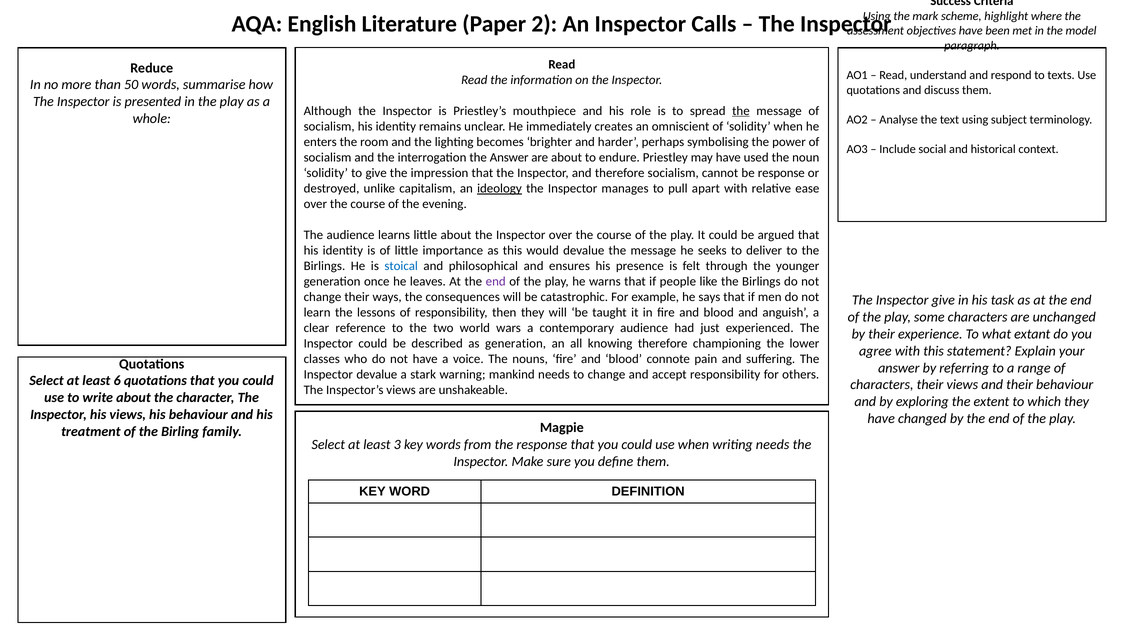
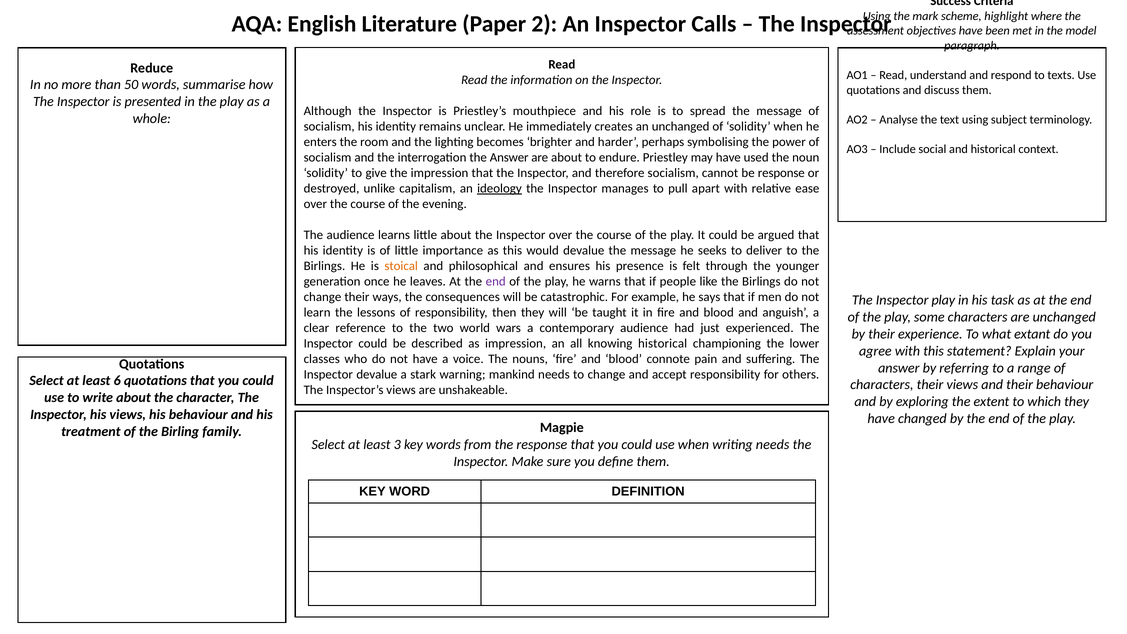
the at (741, 111) underline: present -> none
an omniscient: omniscient -> unchanged
stoical colour: blue -> orange
Inspector give: give -> play
as generation: generation -> impression
knowing therefore: therefore -> historical
